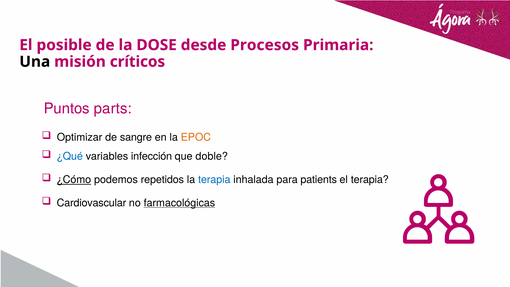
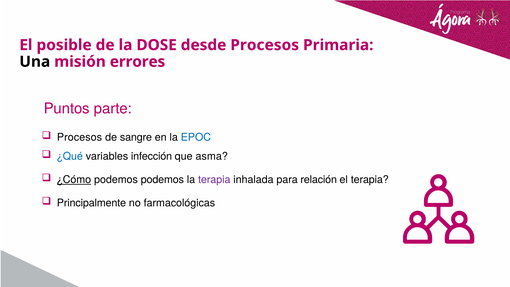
críticos: críticos -> errores
parts: parts -> parte
Optimizar at (80, 137): Optimizar -> Procesos
EPOC colour: orange -> blue
doble: doble -> asma
podemos repetidos: repetidos -> podemos
terapia at (214, 180) colour: blue -> purple
patients: patients -> relación
Cardiovascular: Cardiovascular -> Principalmente
farmacológicas underline: present -> none
